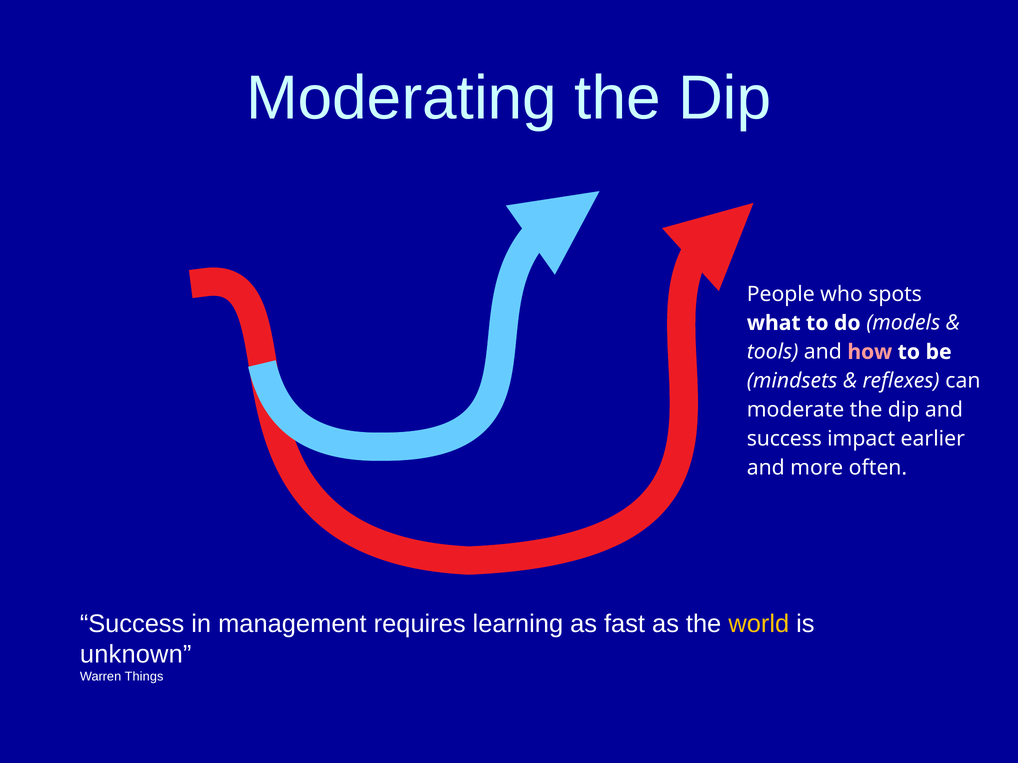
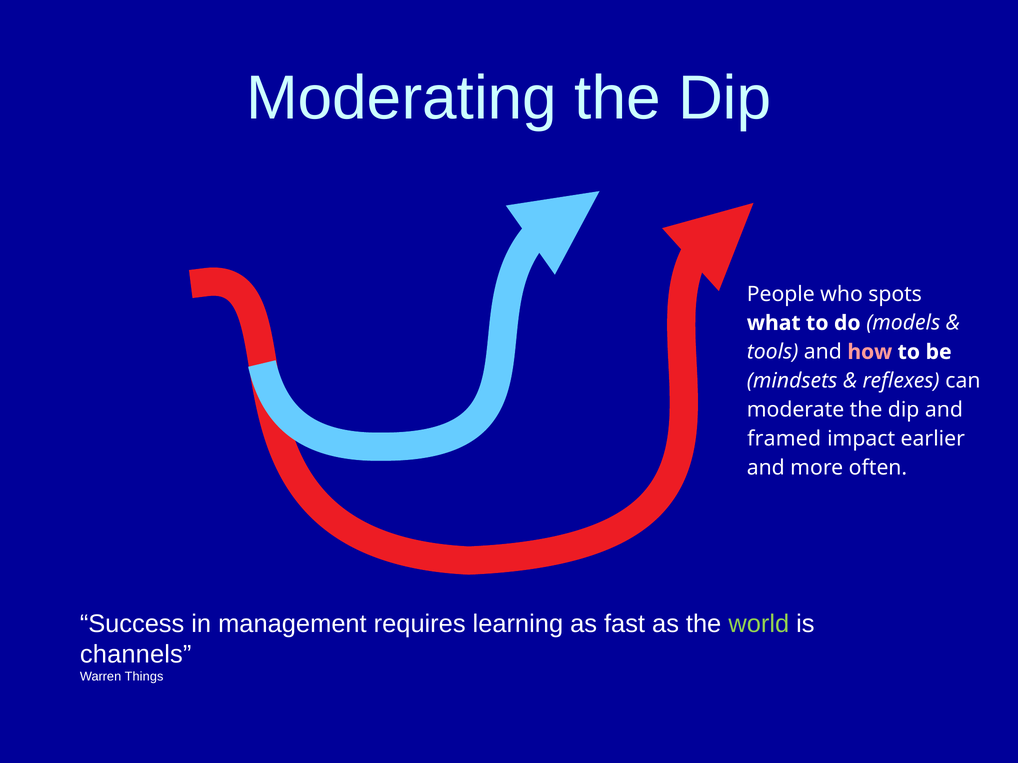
success at (784, 439): success -> framed
world colour: yellow -> light green
unknown: unknown -> channels
